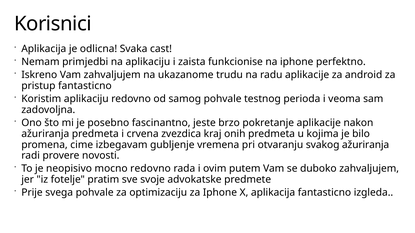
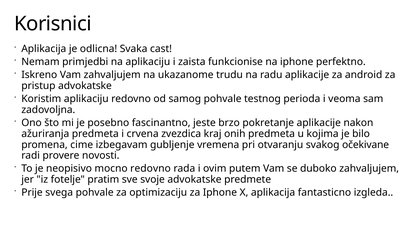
pristup fantasticno: fantasticno -> advokatske
svakog ažuriranja: ažuriranja -> očekivane
